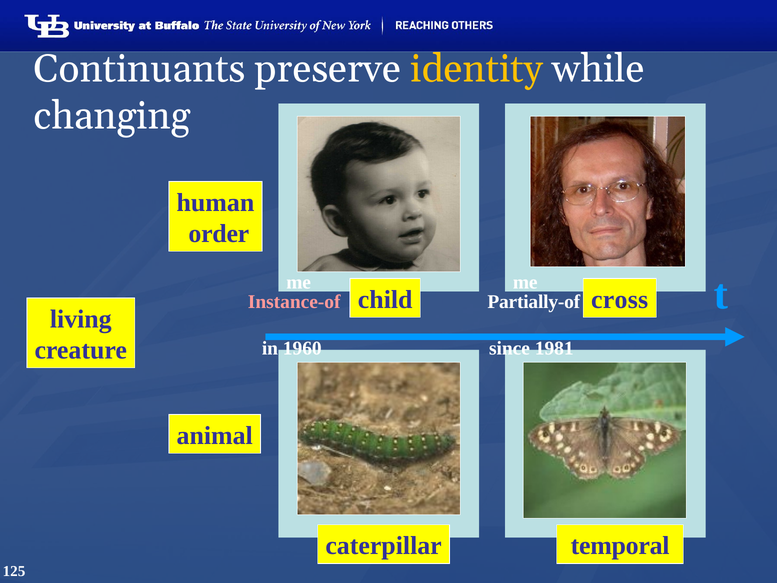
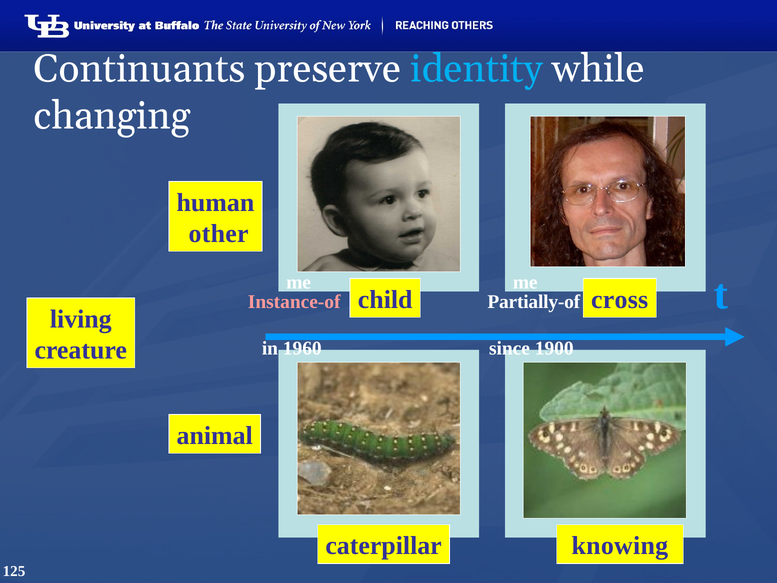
identity colour: yellow -> light blue
order: order -> other
1981: 1981 -> 1900
temporal: temporal -> knowing
